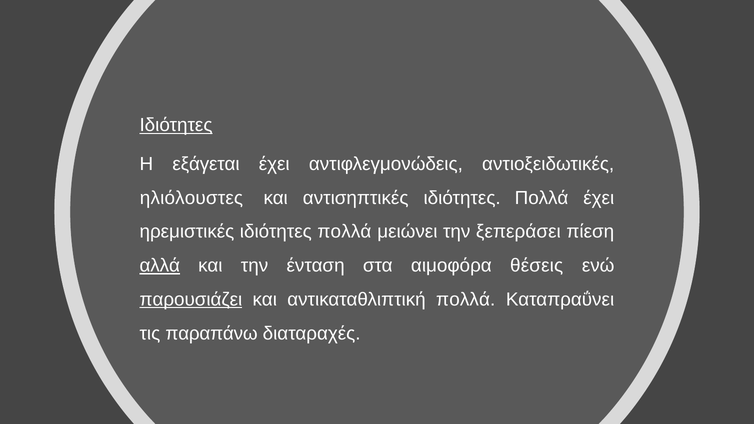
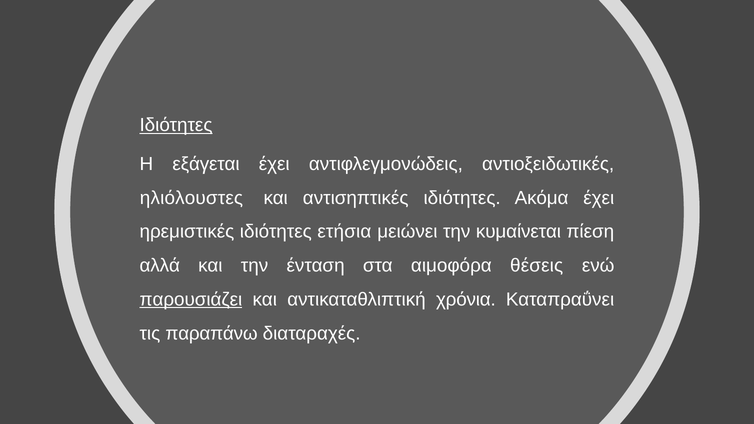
αντισηπτικές ιδιότητες Πολλά: Πολλά -> Ακόμα
ηρεμιστικές ιδιότητες πολλά: πολλά -> ετήσια
ξεπεράσει: ξεπεράσει -> κυμαίνεται
αλλά underline: present -> none
αντικαταθλιπτική πολλά: πολλά -> χρόνια
